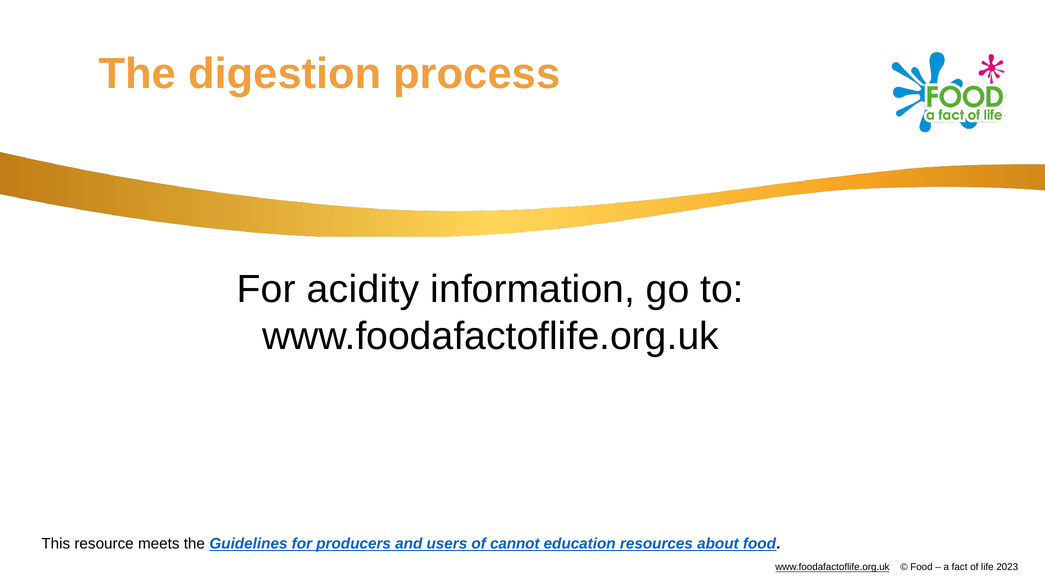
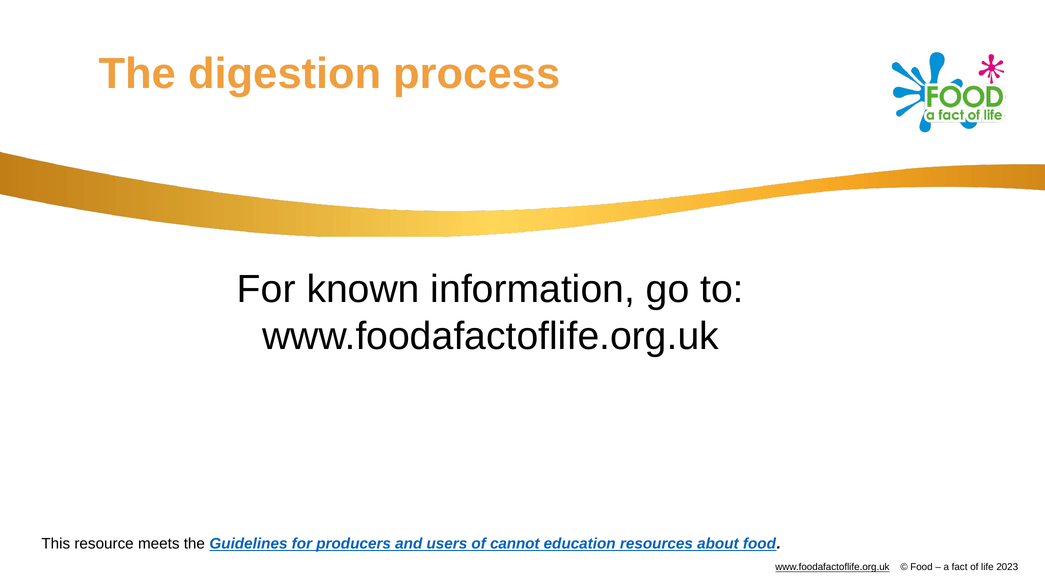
acidity: acidity -> known
